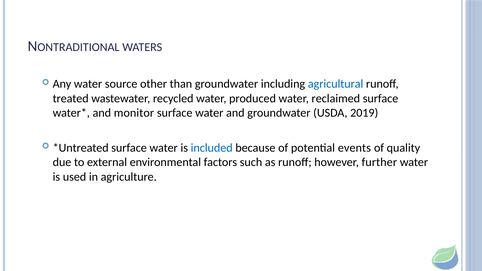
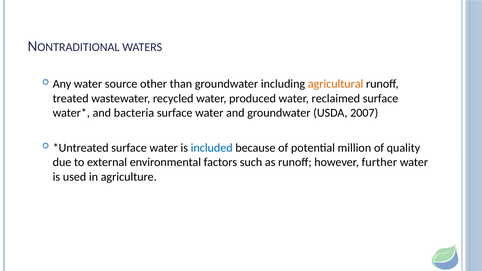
agricultural colour: blue -> orange
monitor: monitor -> bacteria
2019: 2019 -> 2007
events: events -> million
